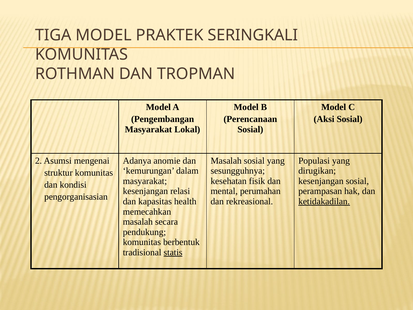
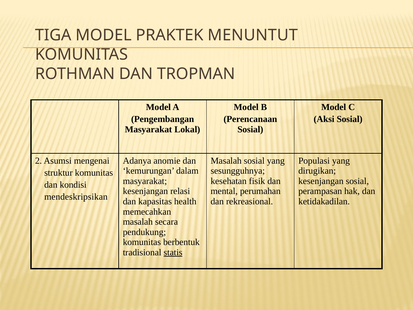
SERINGKALI: SERINGKALI -> MENUNTUT
pengorganisasian: pengorganisasian -> mendeskripsikan
ketidakadilan underline: present -> none
